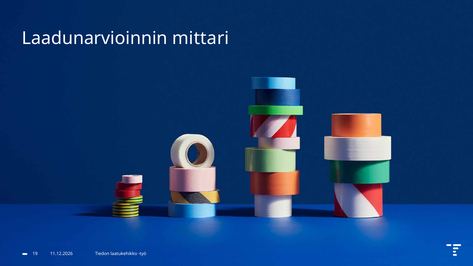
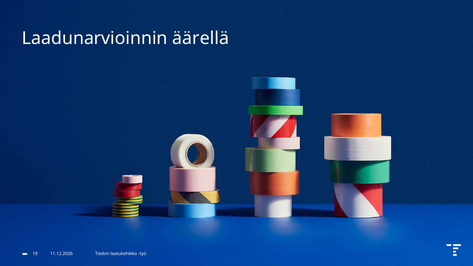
mittari: mittari -> äärellä
